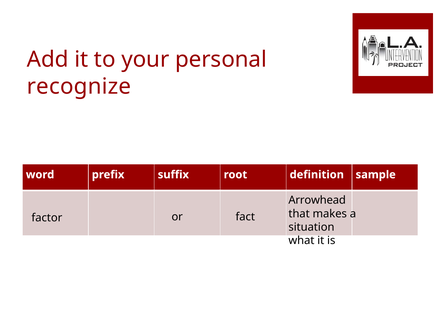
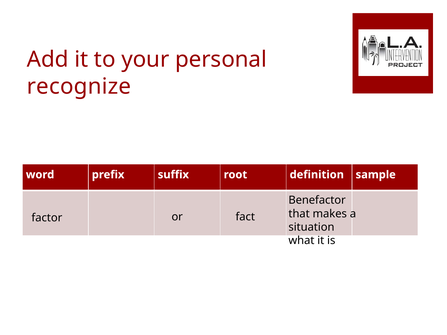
Arrowhead: Arrowhead -> Benefactor
